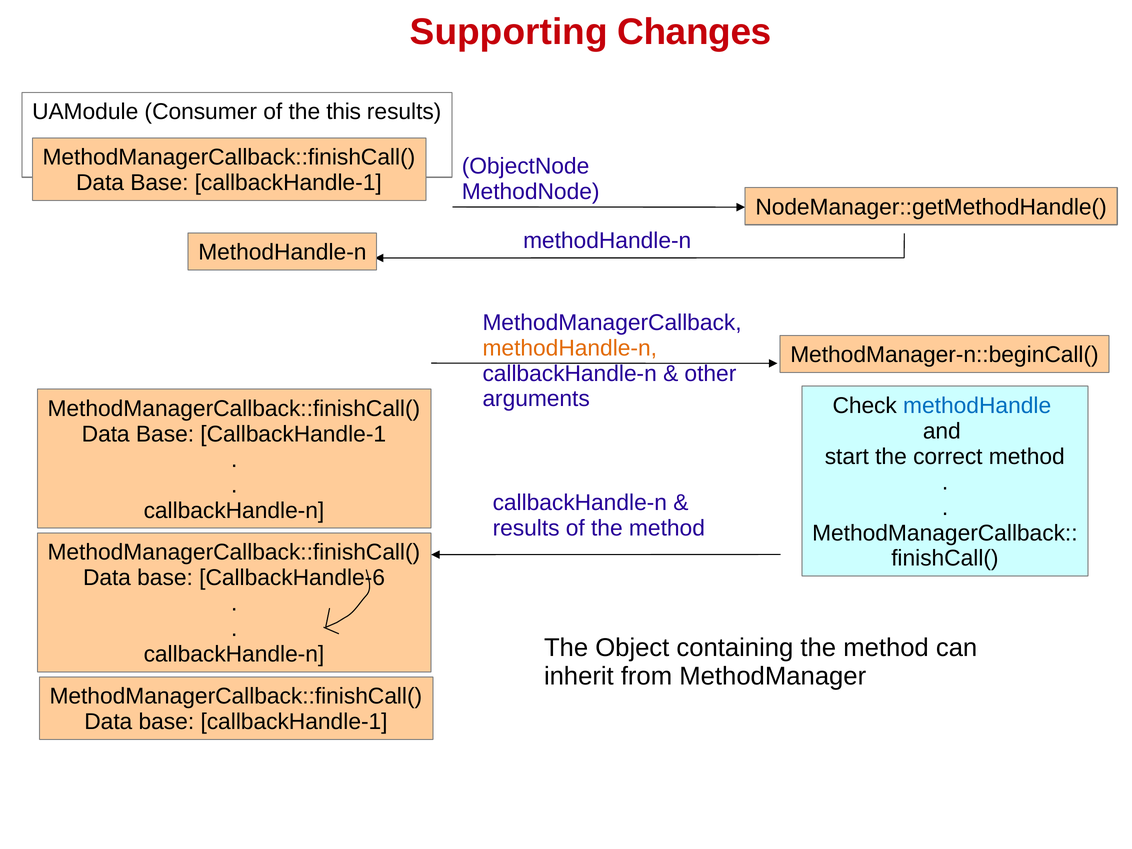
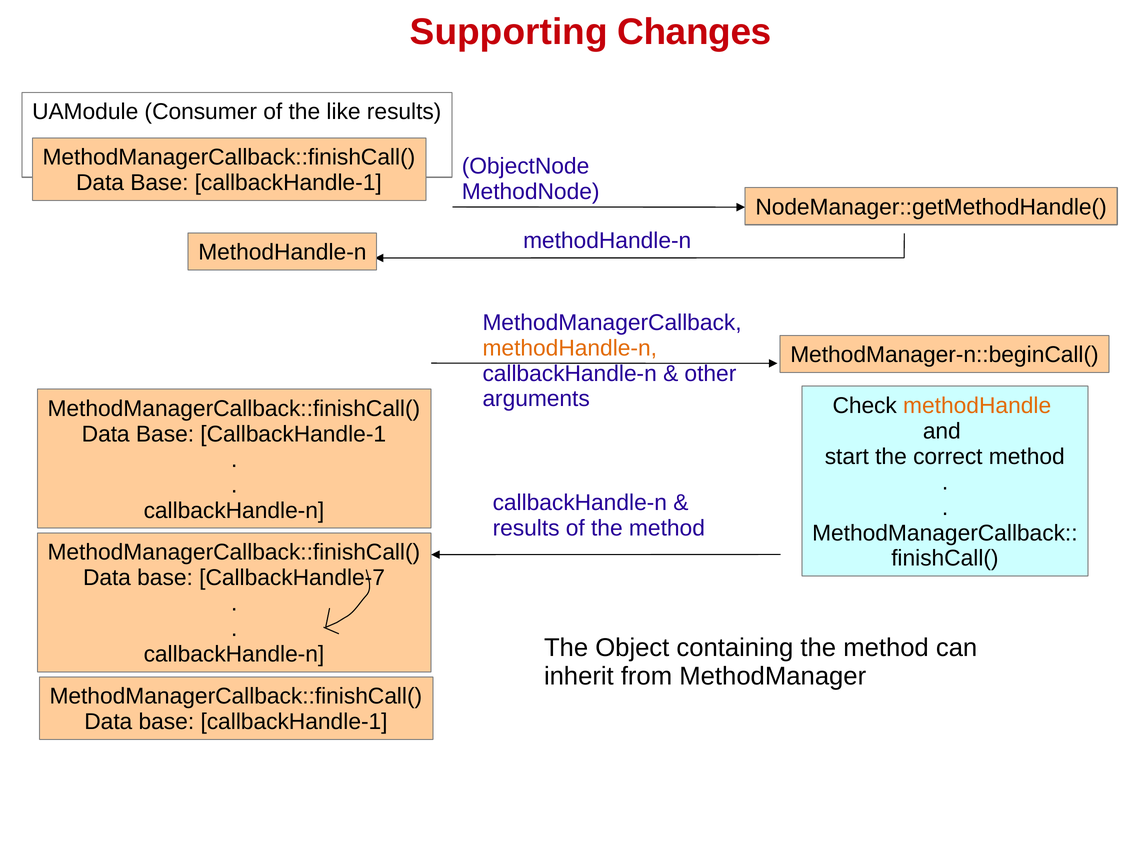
this: this -> like
methodHandle colour: blue -> orange
CallbackHandle-6: CallbackHandle-6 -> CallbackHandle-7
